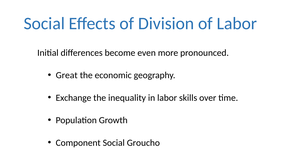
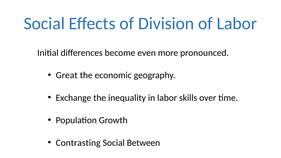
Component: Component -> Contrasting
Groucho: Groucho -> Between
